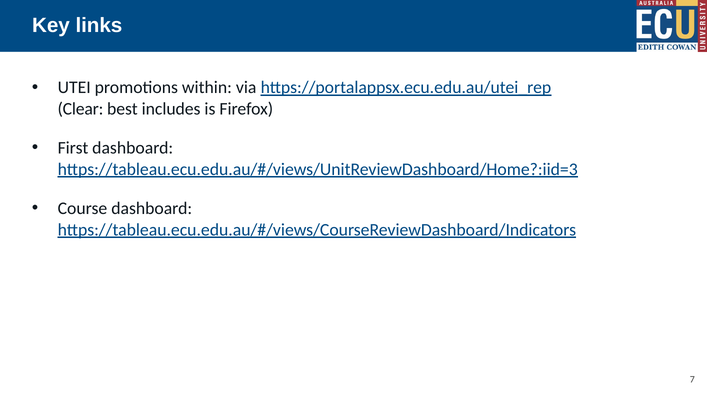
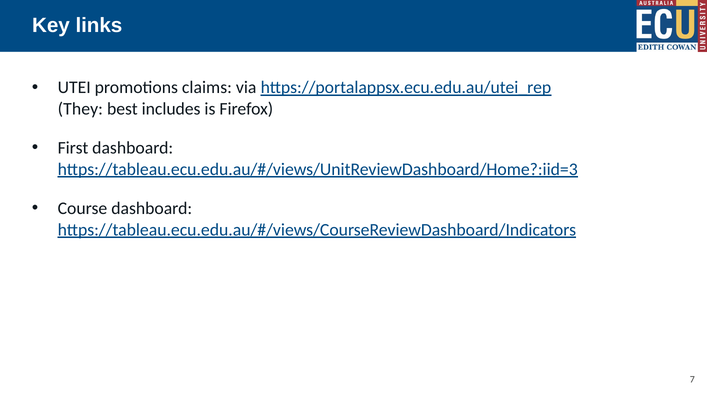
within: within -> claims
Clear: Clear -> They
